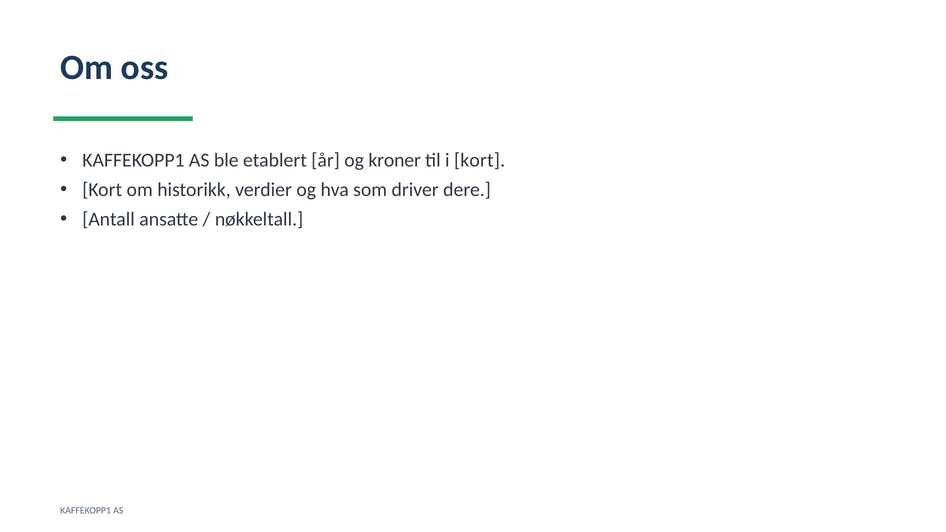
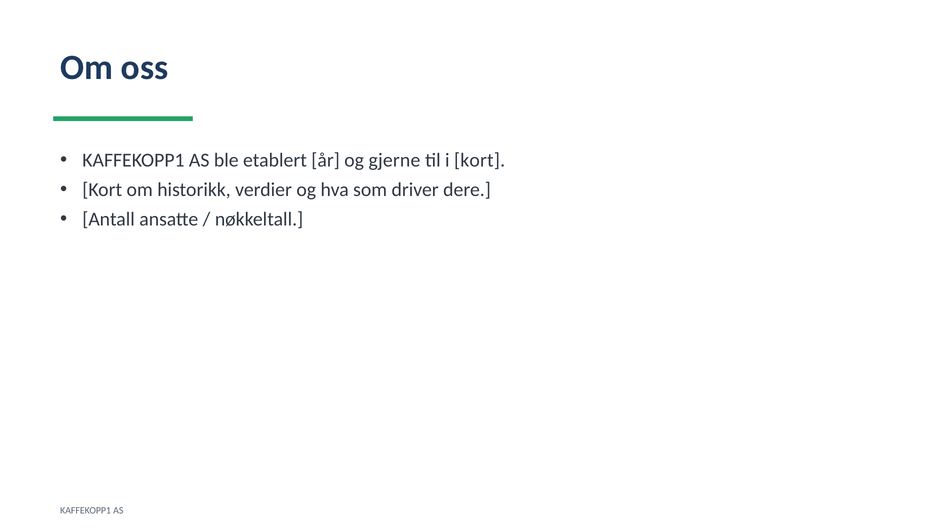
kroner: kroner -> gjerne
